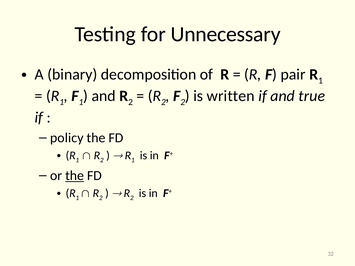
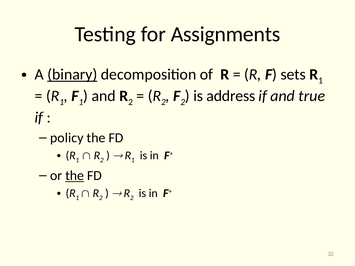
Unnecessary: Unnecessary -> Assignments
binary underline: none -> present
pair: pair -> sets
written: written -> address
